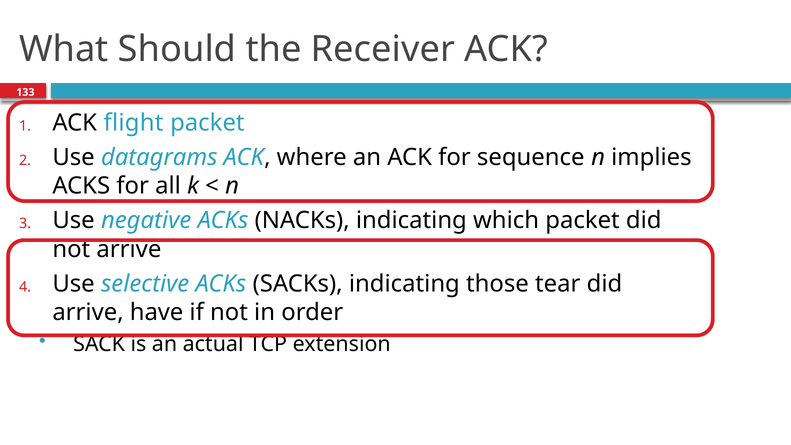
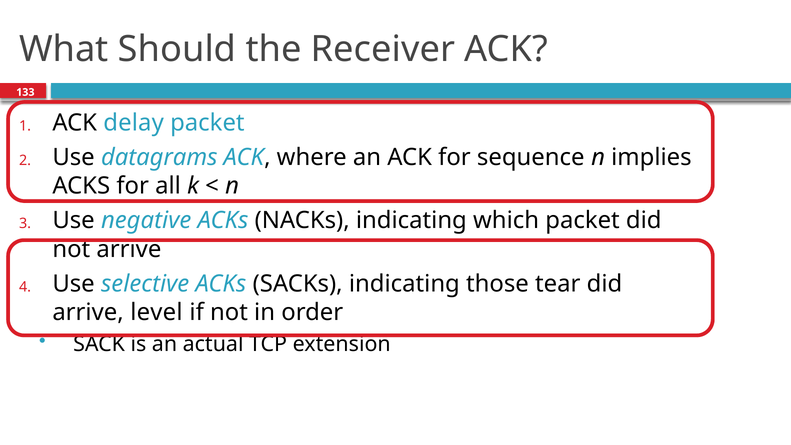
flight: flight -> delay
have: have -> level
